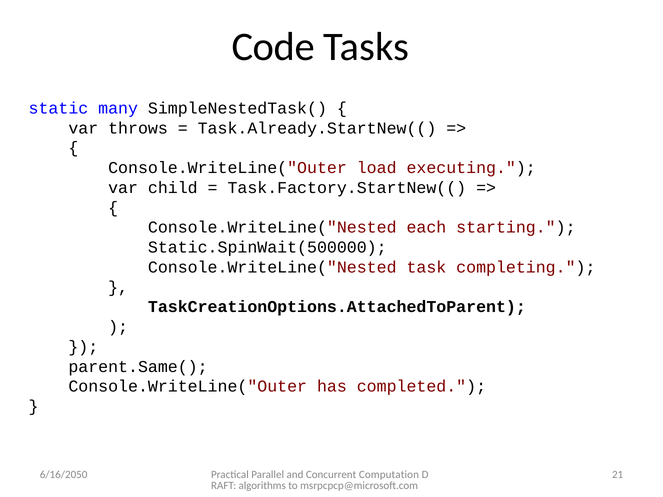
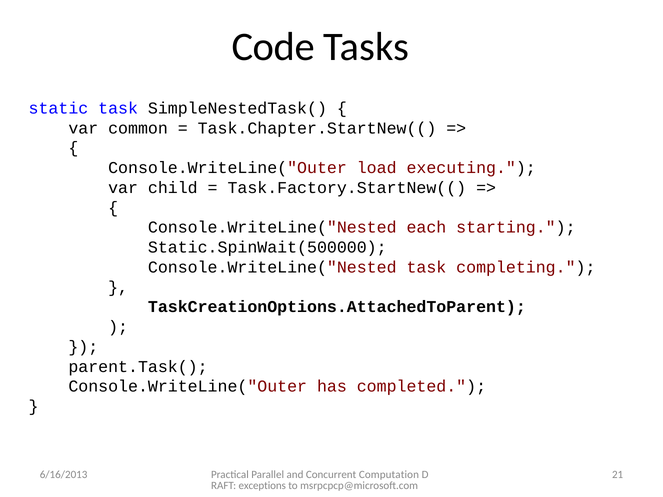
static many: many -> task
throws: throws -> common
Task.Already.StartNew((: Task.Already.StartNew(( -> Task.Chapter.StartNew((
parent.Same(: parent.Same( -> parent.Task(
6/16/2050: 6/16/2050 -> 6/16/2013
algorithms: algorithms -> exceptions
